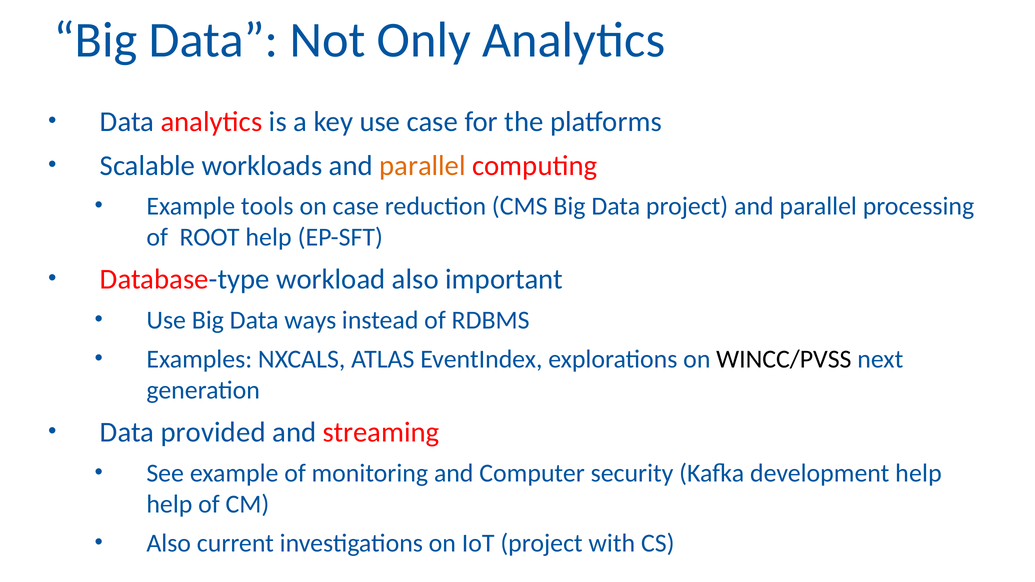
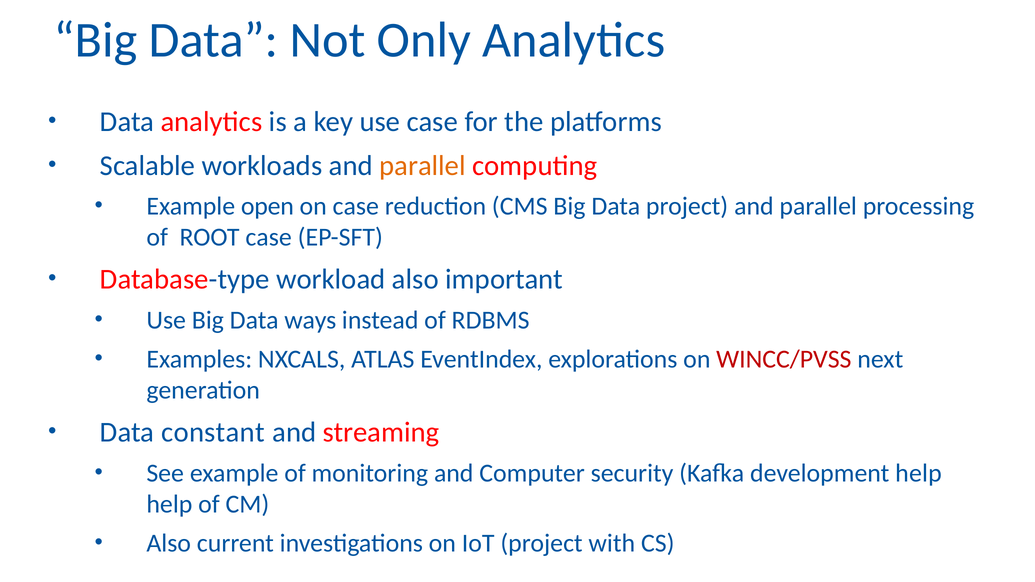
tools: tools -> open
ROOT help: help -> case
WINCC/PVSS colour: black -> red
provided: provided -> constant
